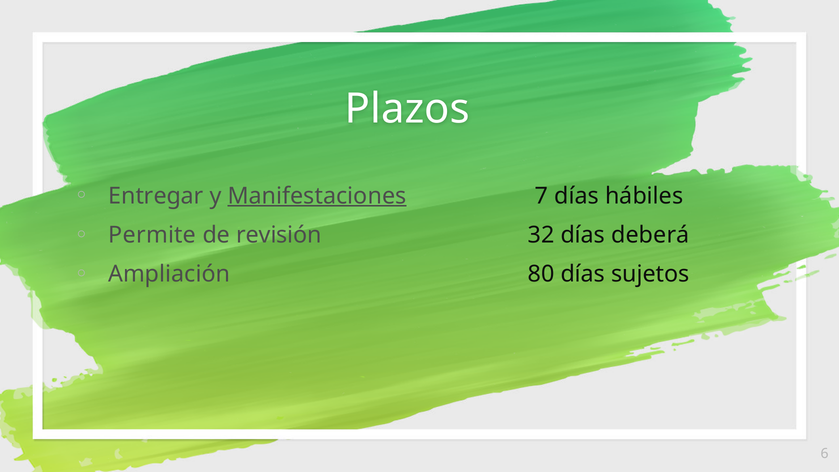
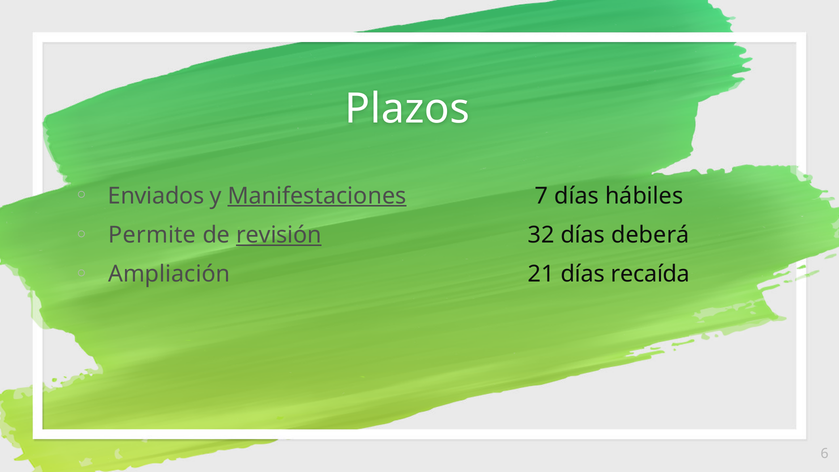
Entregar: Entregar -> Enviados
revisión underline: none -> present
80: 80 -> 21
sujetos: sujetos -> recaída
